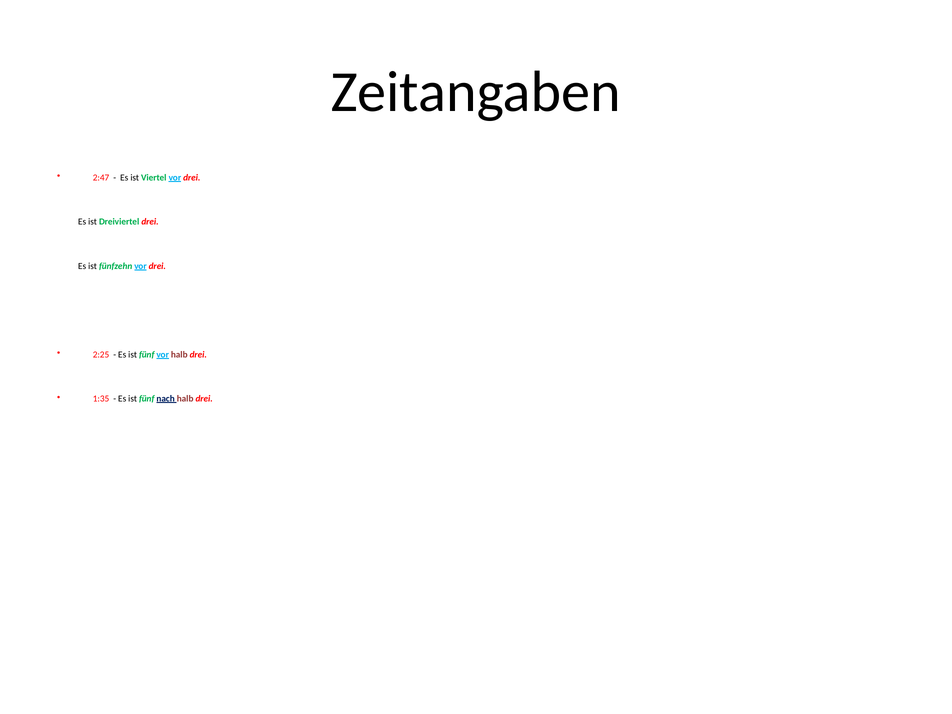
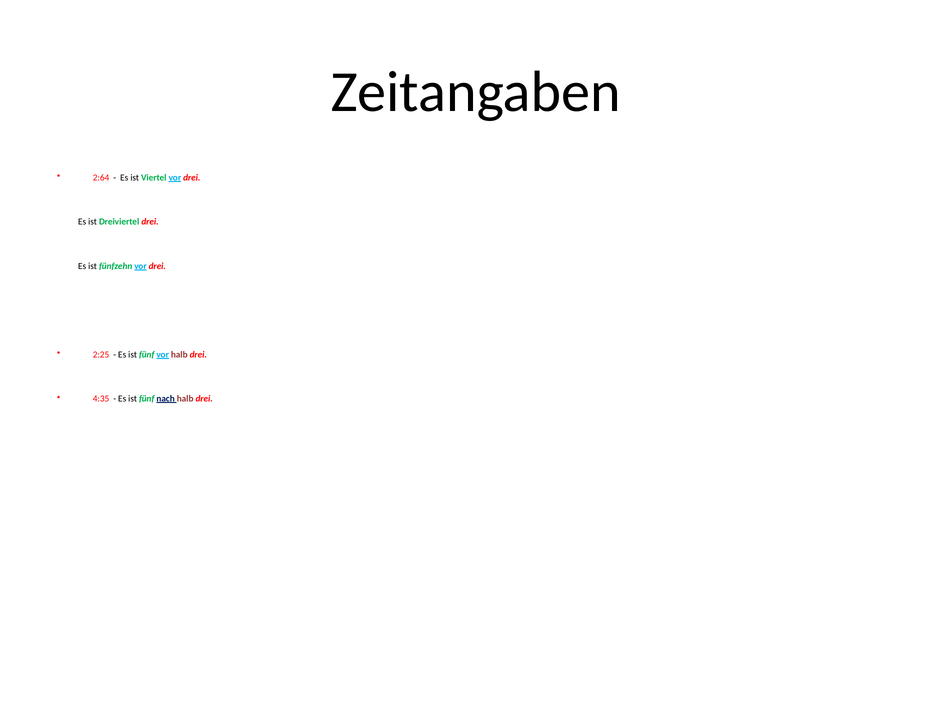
2:47: 2:47 -> 2:64
1:35: 1:35 -> 4:35
